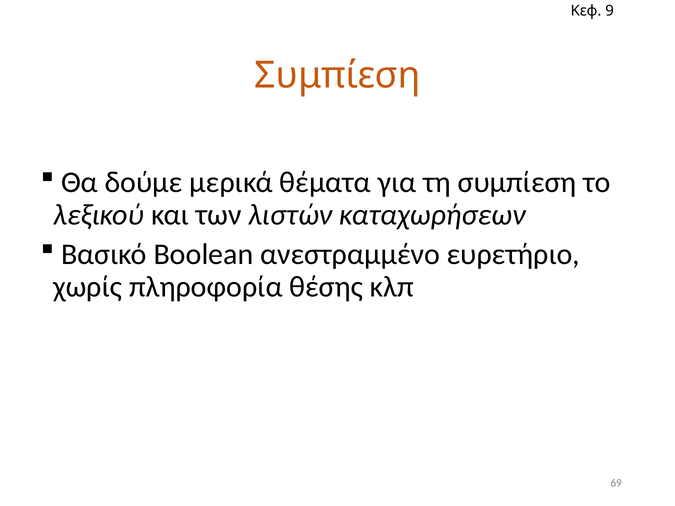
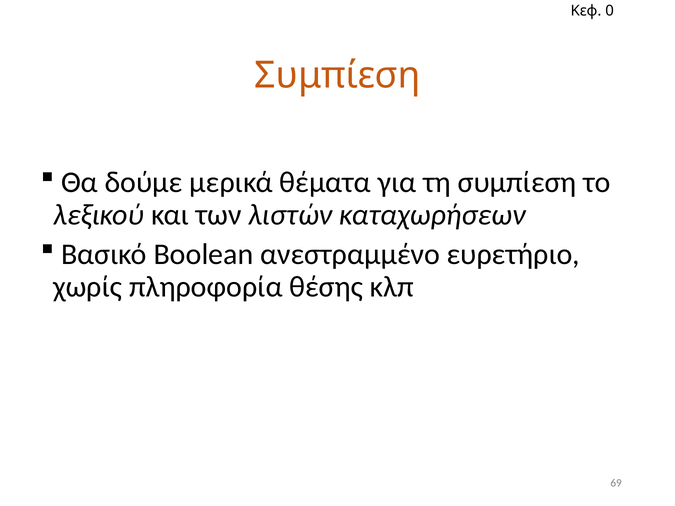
9: 9 -> 0
